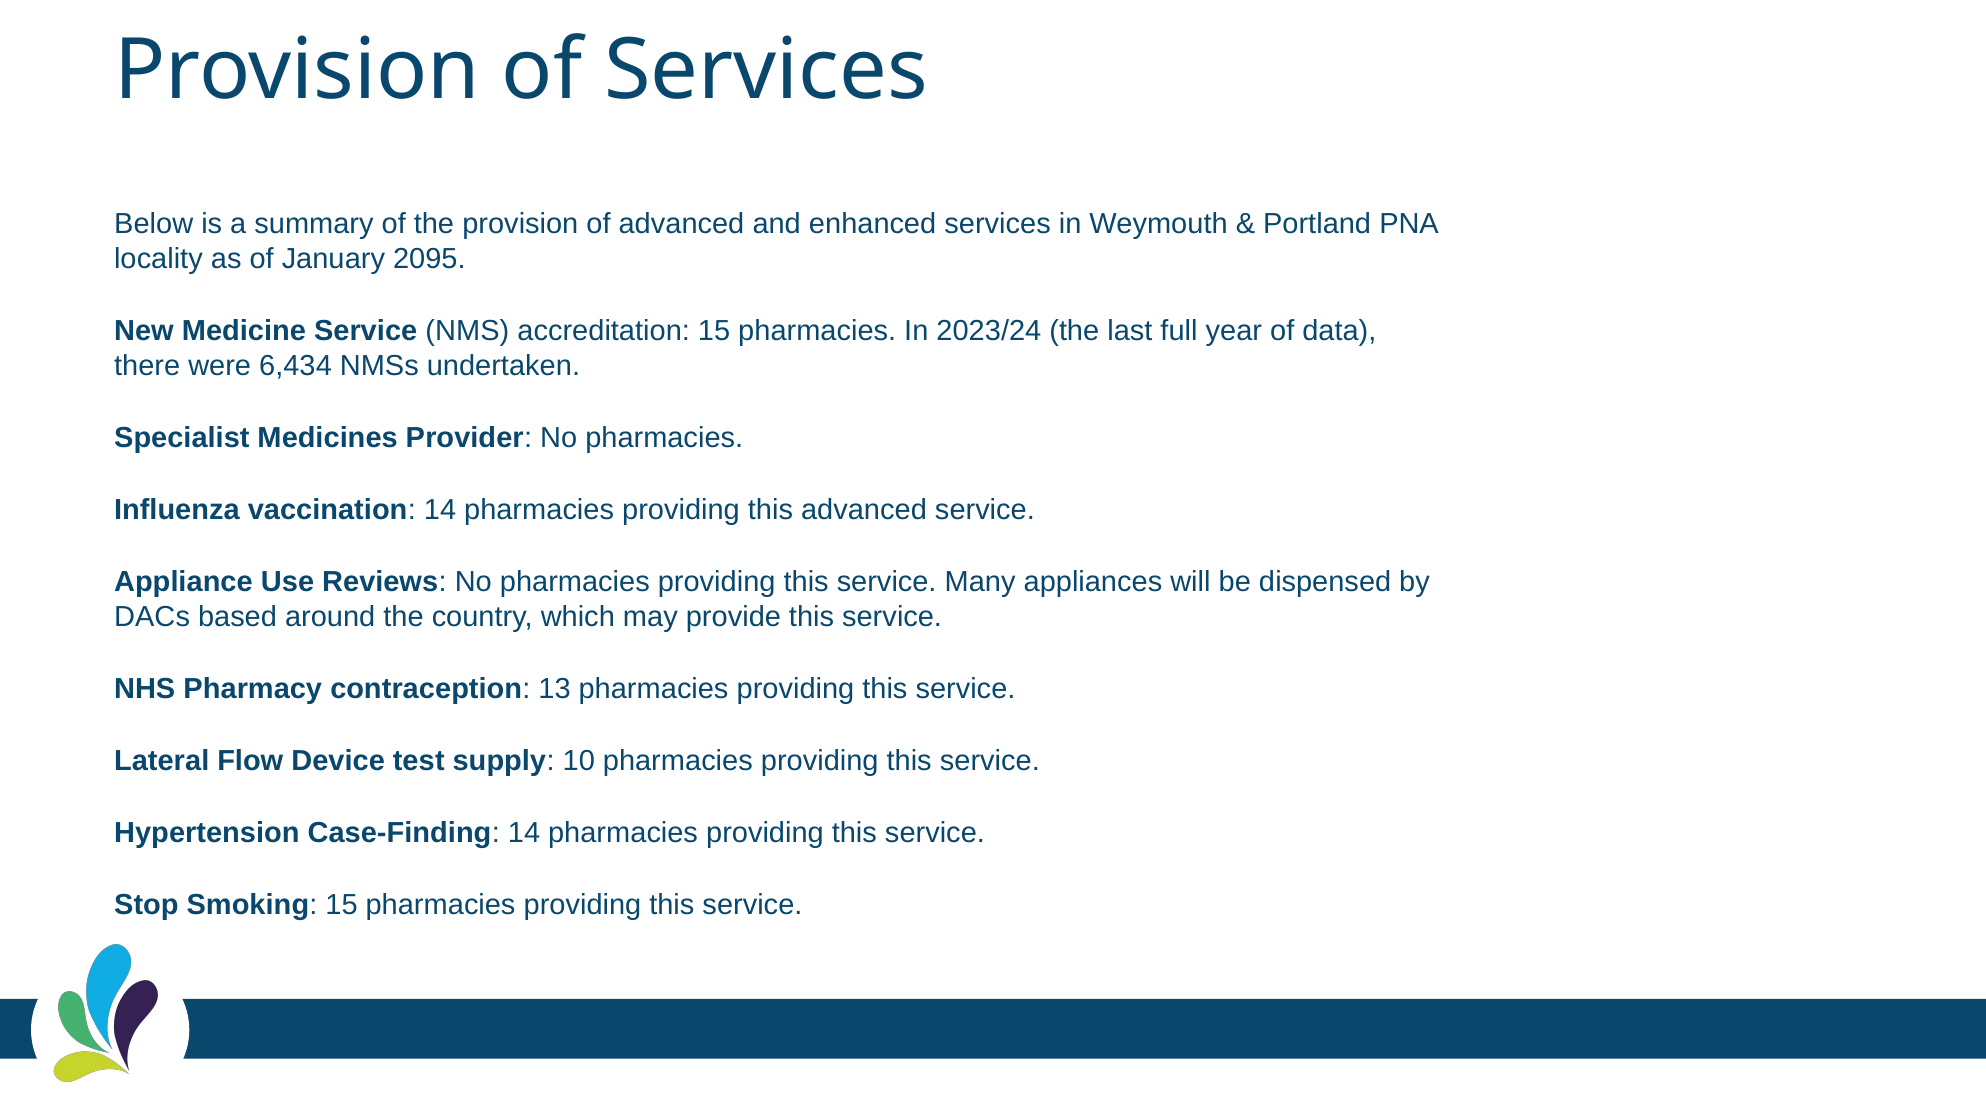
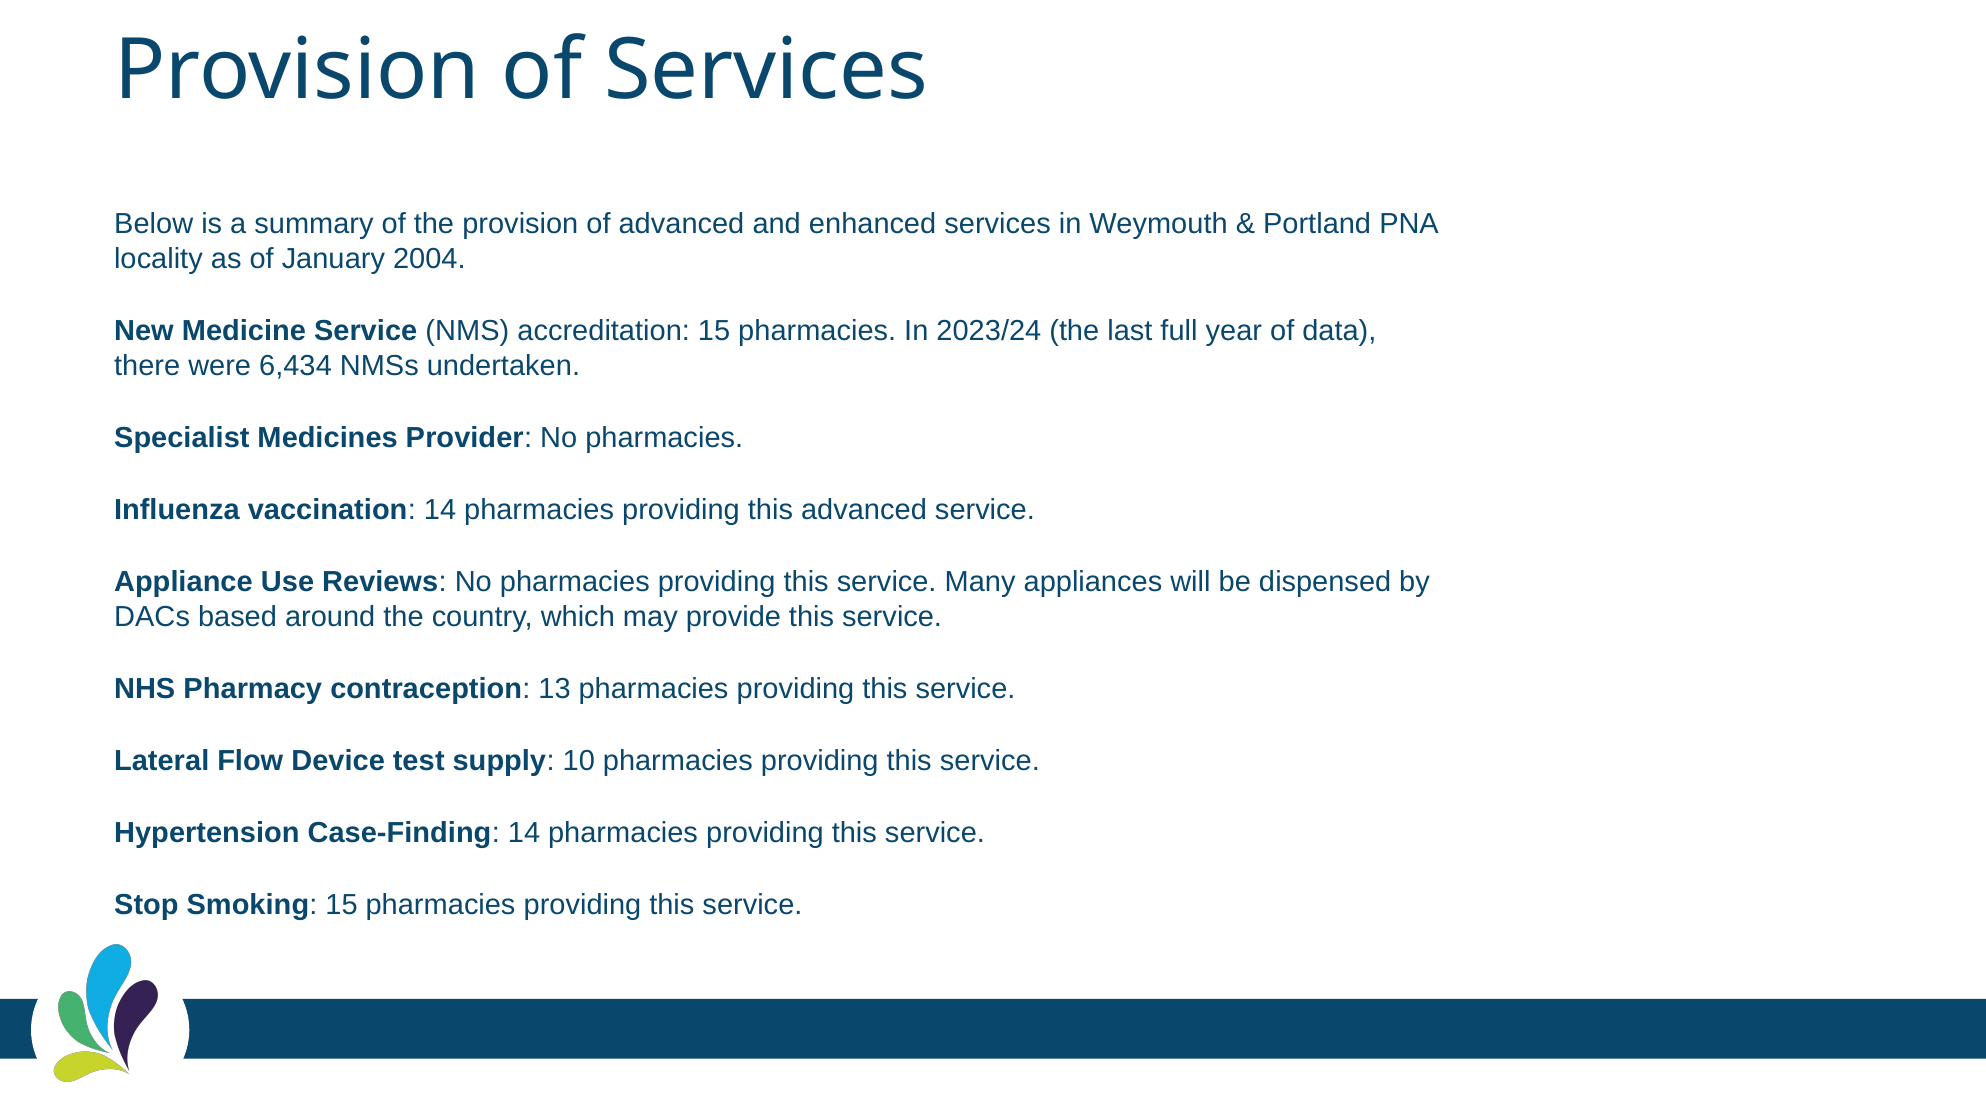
2095: 2095 -> 2004
